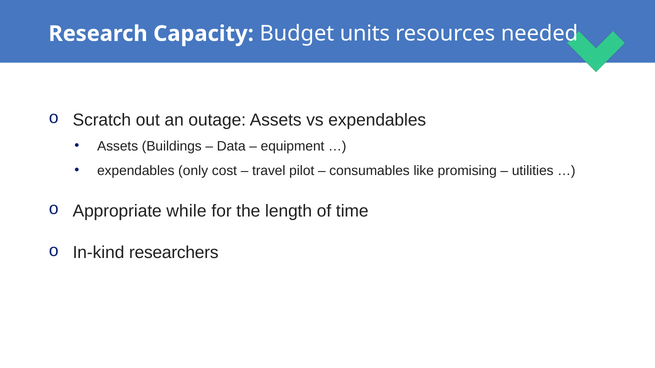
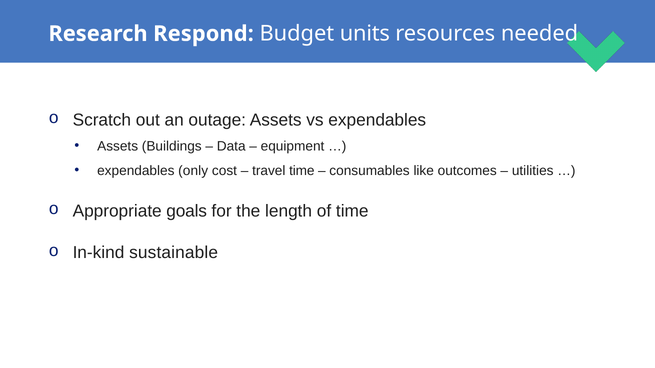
Capacity: Capacity -> Respond
travel pilot: pilot -> time
promising: promising -> outcomes
while: while -> goals
researchers: researchers -> sustainable
